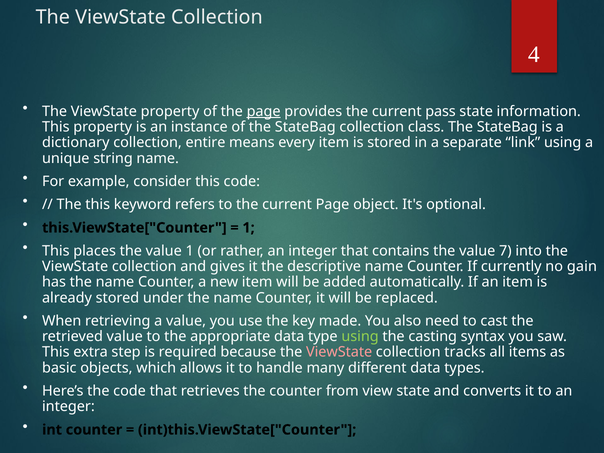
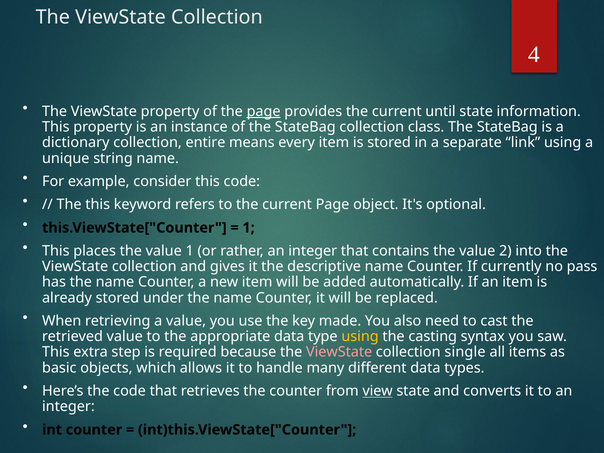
pass: pass -> until
7: 7 -> 2
gain: gain -> pass
using at (360, 337) colour: light green -> yellow
tracks: tracks -> single
view underline: none -> present
